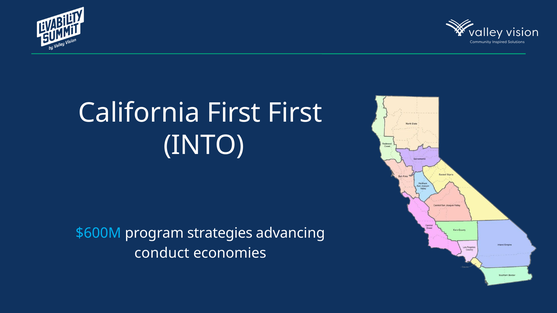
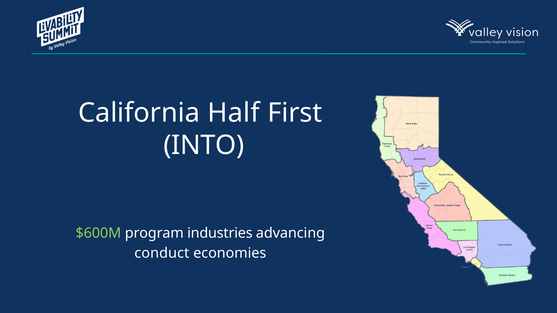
California First: First -> Half
$600M colour: light blue -> light green
strategies: strategies -> industries
